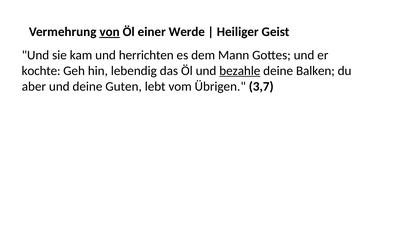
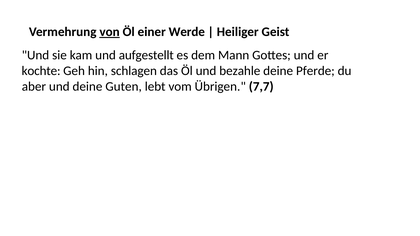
herrichten: herrichten -> aufgestellt
lebendig: lebendig -> schlagen
bezahle underline: present -> none
Balken: Balken -> Pferde
3,7: 3,7 -> 7,7
